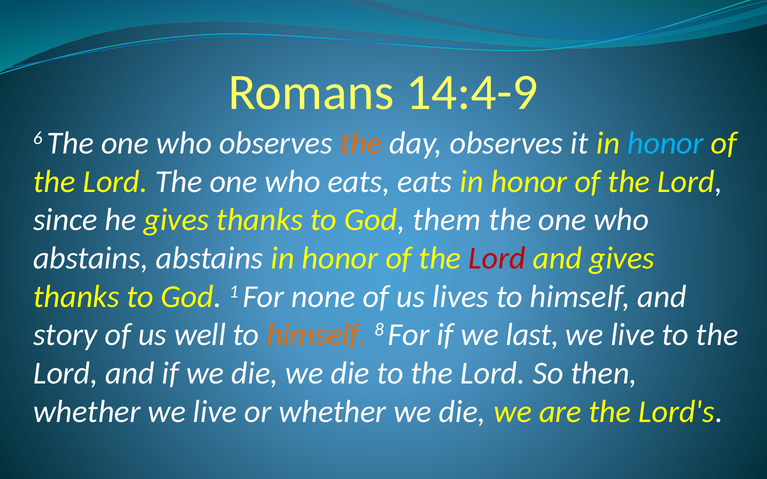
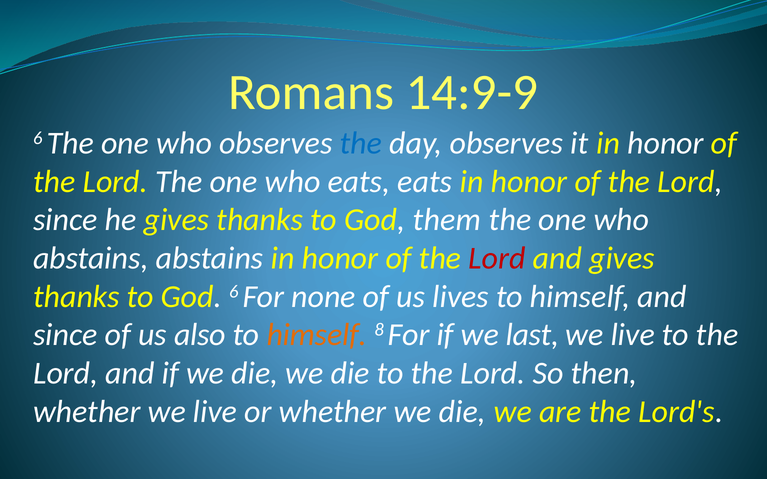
14:4-9: 14:4-9 -> 14:9-9
the at (361, 143) colour: orange -> blue
honor at (665, 143) colour: light blue -> white
God 1: 1 -> 6
story at (65, 335): story -> since
well: well -> also
